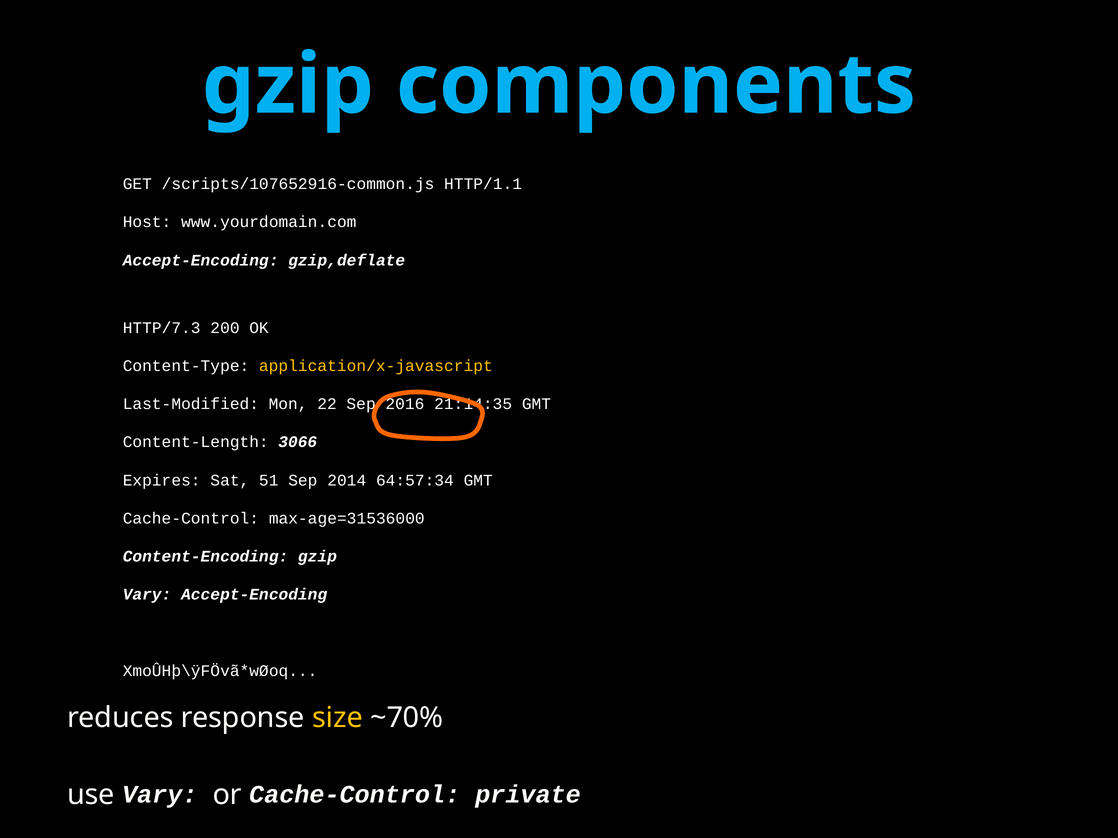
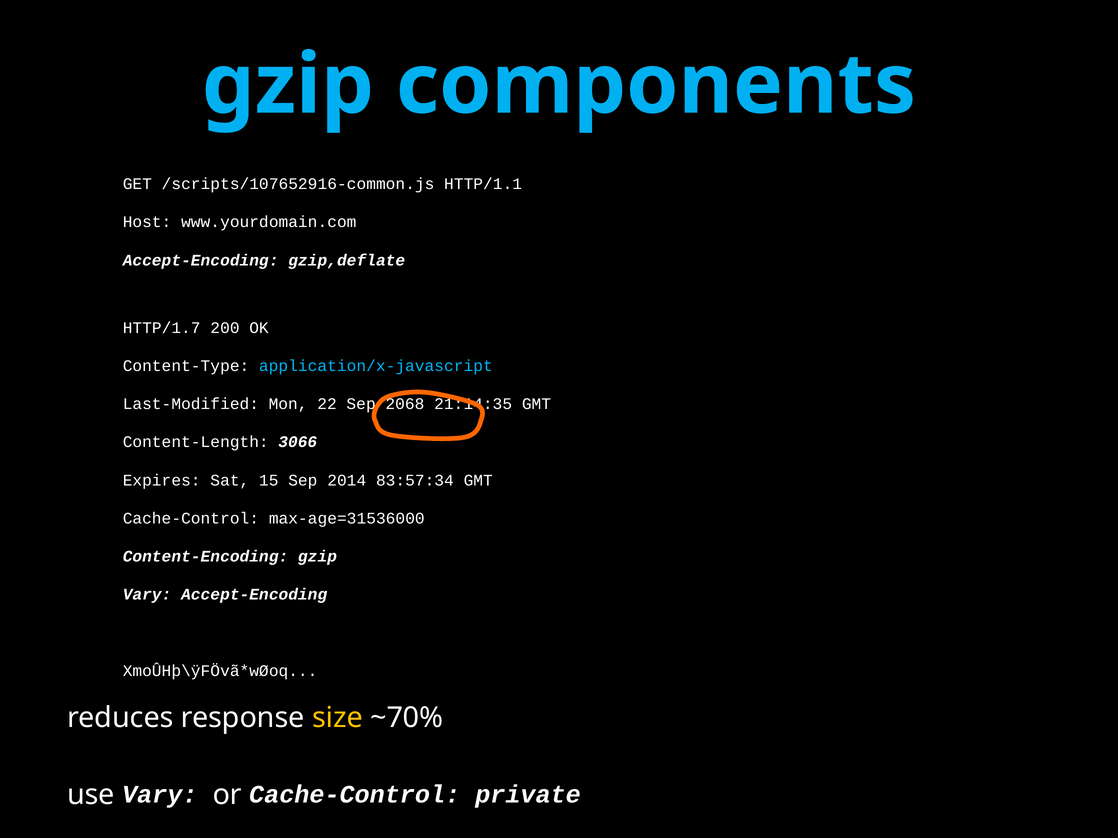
HTTP/7.3: HTTP/7.3 -> HTTP/1.7
application/x-javascript colour: yellow -> light blue
2016: 2016 -> 2068
51: 51 -> 15
64:57:34: 64:57:34 -> 83:57:34
